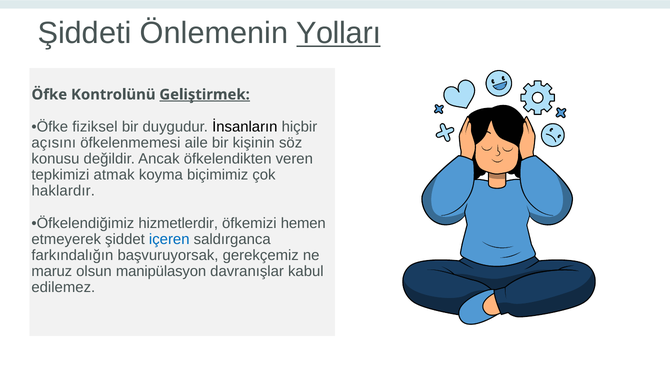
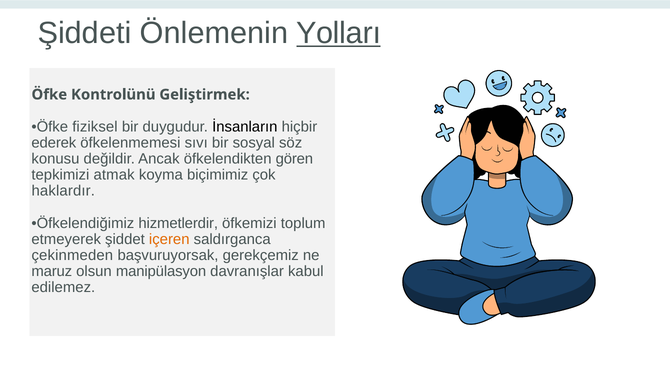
Geliştirmek underline: present -> none
açısını: açısını -> ederek
aile: aile -> sıvı
kişinin: kişinin -> sosyal
veren: veren -> gören
hemen: hemen -> toplum
içeren colour: blue -> orange
farkındalığın: farkındalığın -> çekinmeden
